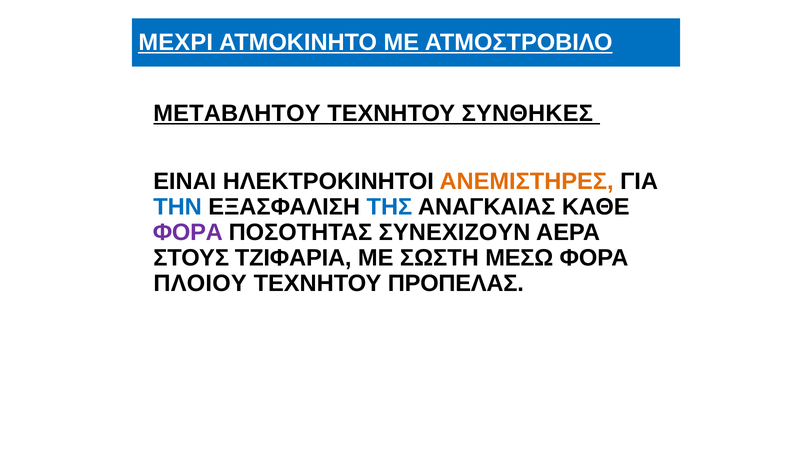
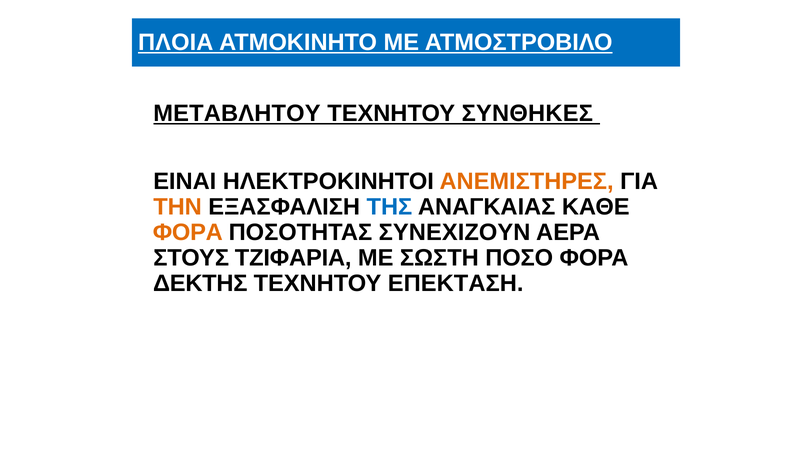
ΜΕΧΡΙ: ΜΕΧΡΙ -> ΠΛΟΙΑ
ΤΗΝ colour: blue -> orange
ΦΟΡΑ at (188, 232) colour: purple -> orange
ΜΕΣΩ: ΜΕΣΩ -> ΠΟΣΟ
ΠΛΟΙΟΥ: ΠΛΟΙΟΥ -> ΔΕΚΤΗΣ
ΠΡΟΠΕΛΑΣ: ΠΡΟΠΕΛΑΣ -> ΕΠΕΚΤΑΣΗ
